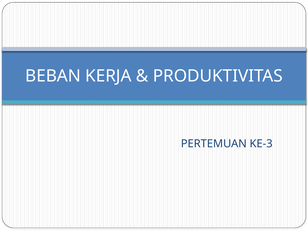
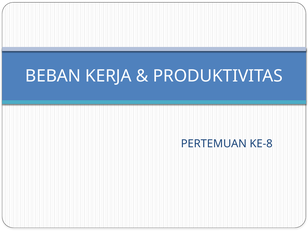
KE-3: KE-3 -> KE-8
